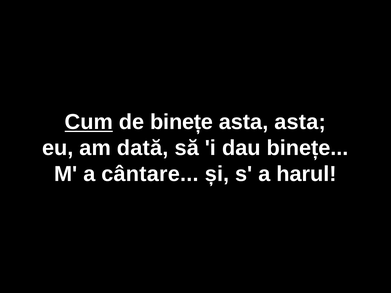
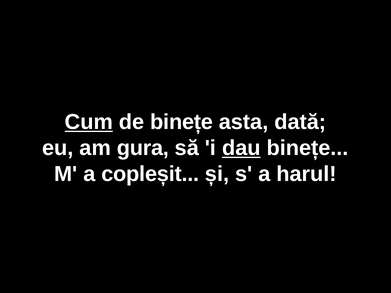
asta asta: asta -> dată
dată: dată -> gura
dau underline: none -> present
cântare: cântare -> copleșit
